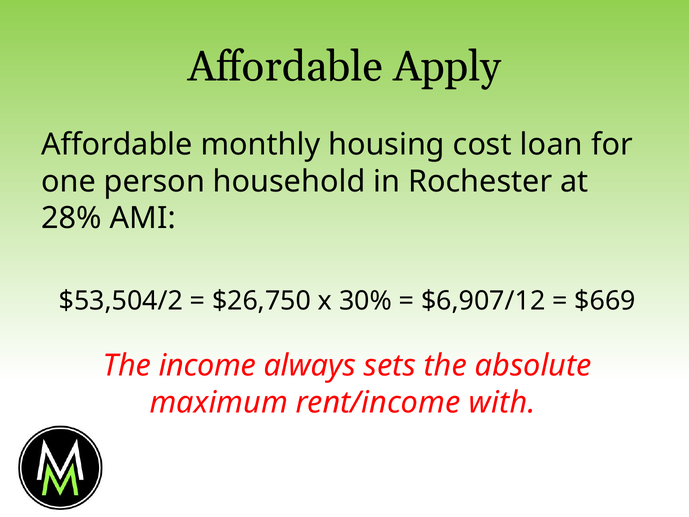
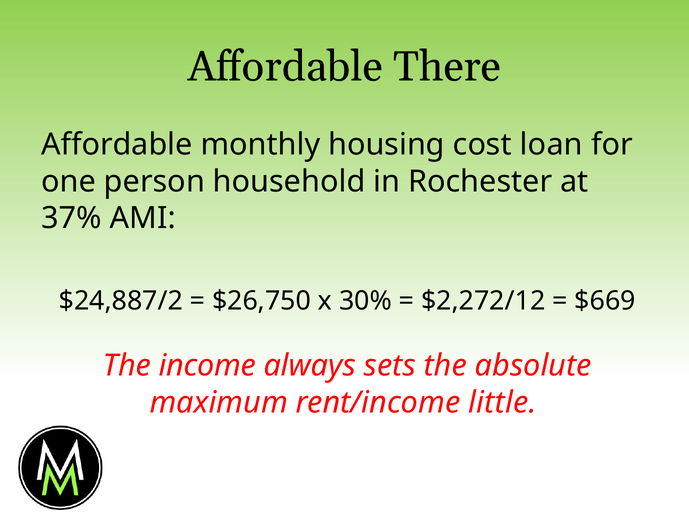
Apply: Apply -> There
28%: 28% -> 37%
$53,504/2: $53,504/2 -> $24,887/2
$6,907/12: $6,907/12 -> $2,272/12
with: with -> little
